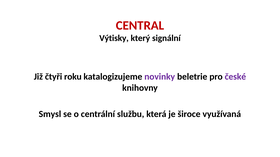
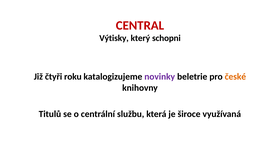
signální: signální -> schopni
české colour: purple -> orange
Smysl: Smysl -> Titulů
